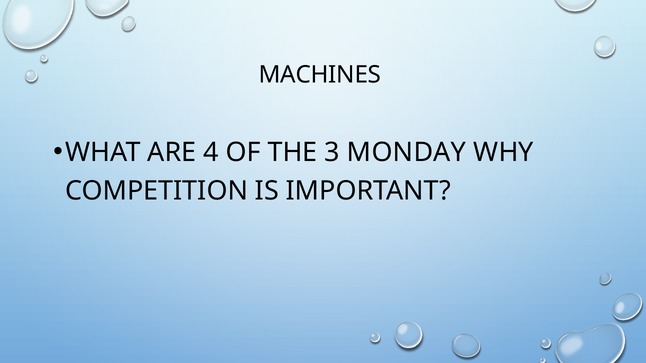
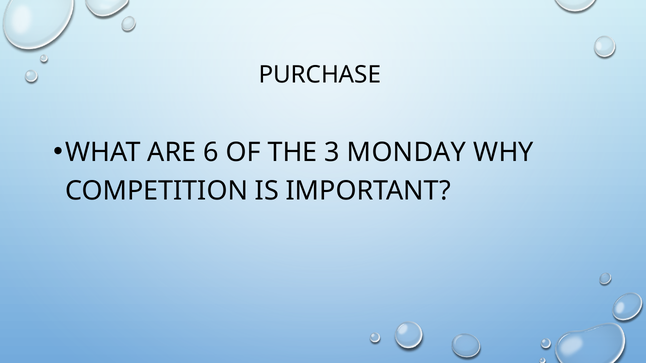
MACHINES: MACHINES -> PURCHASE
4: 4 -> 6
